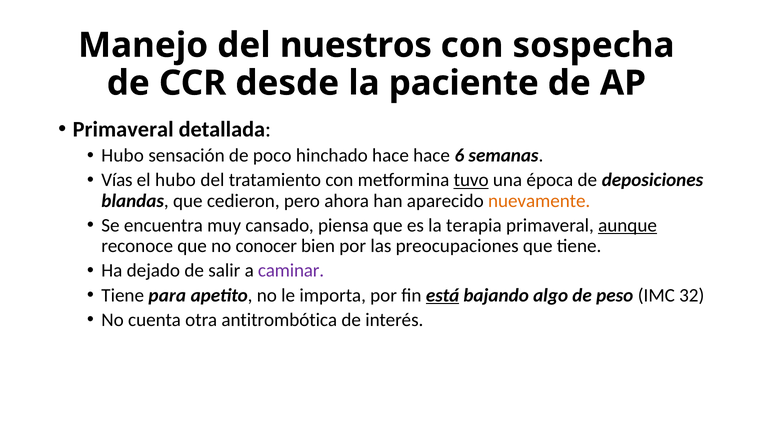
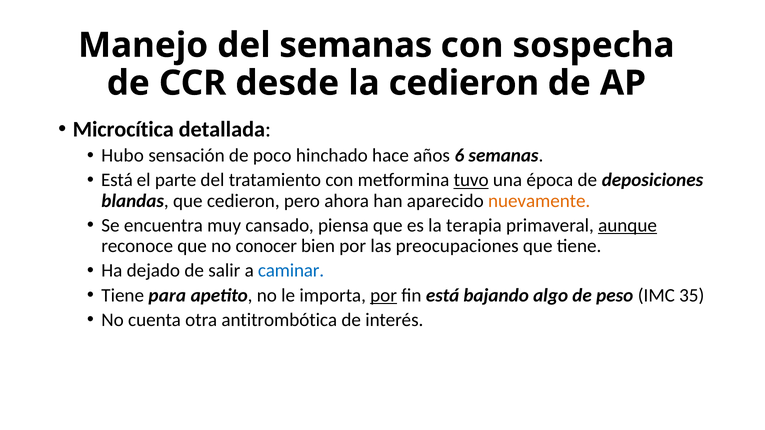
del nuestros: nuestros -> semanas
la paciente: paciente -> cedieron
Primaveral at (123, 129): Primaveral -> Microcítica
hace hace: hace -> años
Vías at (117, 180): Vías -> Está
el hubo: hubo -> parte
caminar colour: purple -> blue
por at (384, 295) underline: none -> present
está at (443, 295) underline: present -> none
32: 32 -> 35
